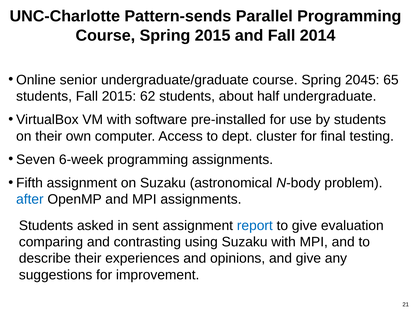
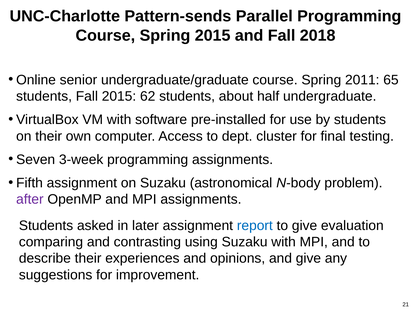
2014: 2014 -> 2018
2045: 2045 -> 2011
6-week: 6-week -> 3-week
after colour: blue -> purple
sent: sent -> later
